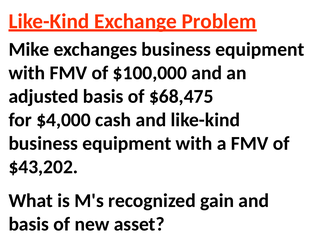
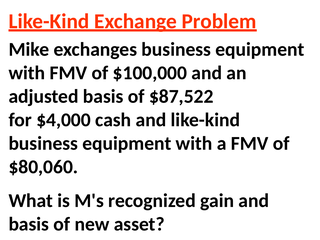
$68,475: $68,475 -> $87,522
$43,202: $43,202 -> $80,060
